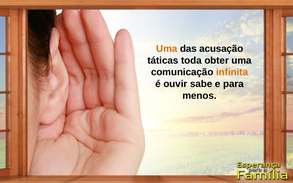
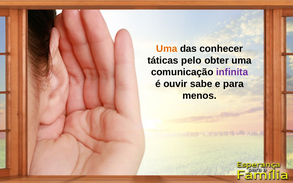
acusação: acusação -> conhecer
toda: toda -> pelo
infinita colour: orange -> purple
